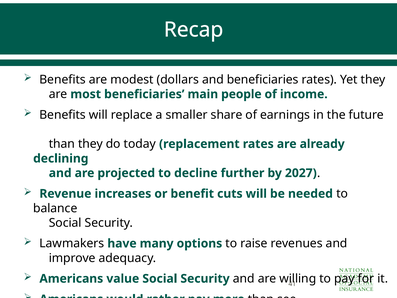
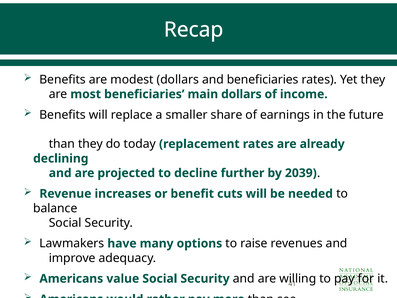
main people: people -> dollars
2027: 2027 -> 2039
